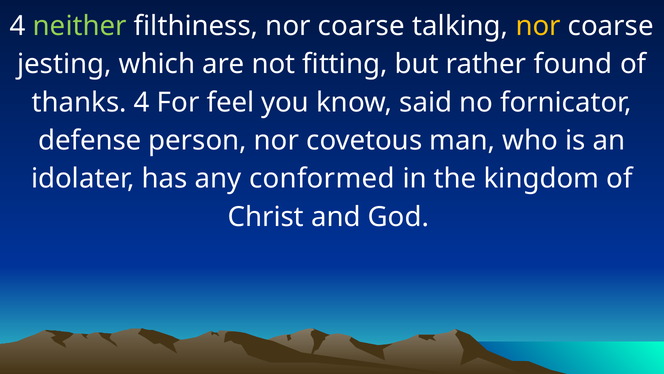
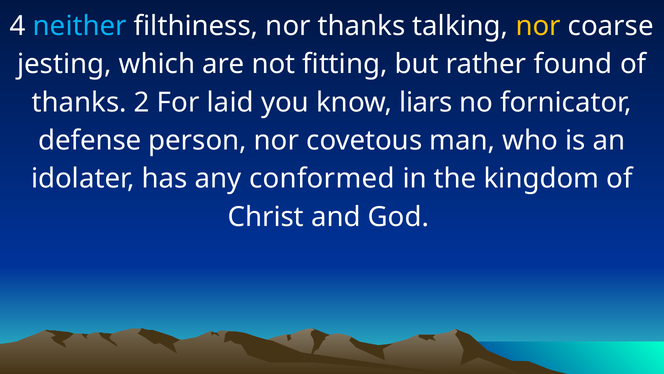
neither colour: light green -> light blue
filthiness nor coarse: coarse -> thanks
thanks 4: 4 -> 2
feel: feel -> laid
said: said -> liars
